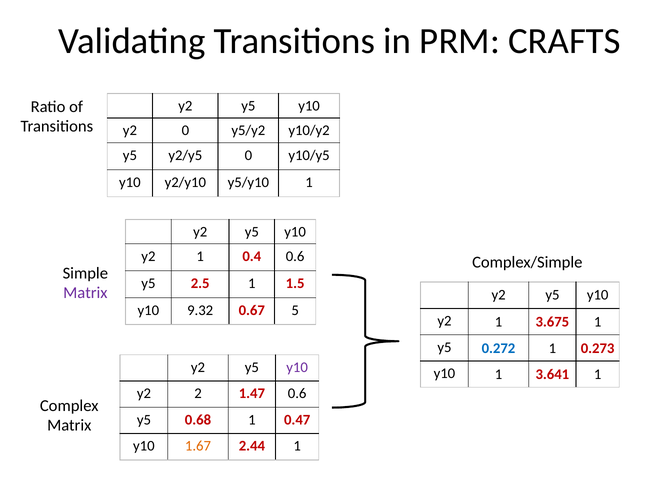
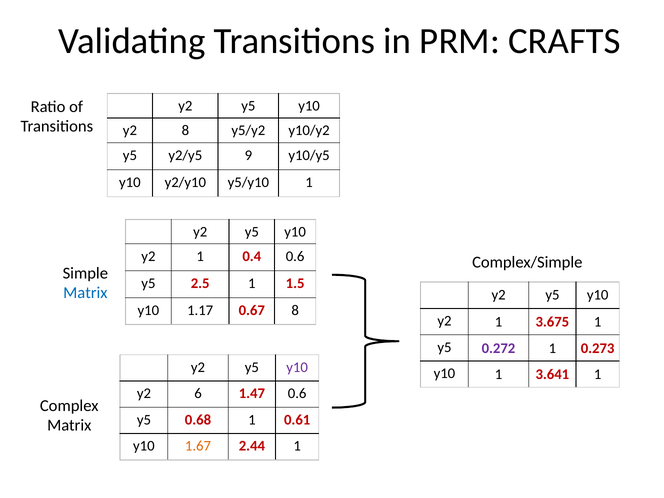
y2 0: 0 -> 8
y2/y5 0: 0 -> 9
Matrix at (85, 293) colour: purple -> blue
9.32: 9.32 -> 1.17
0.67 5: 5 -> 8
0.272 colour: blue -> purple
2: 2 -> 6
0.47: 0.47 -> 0.61
